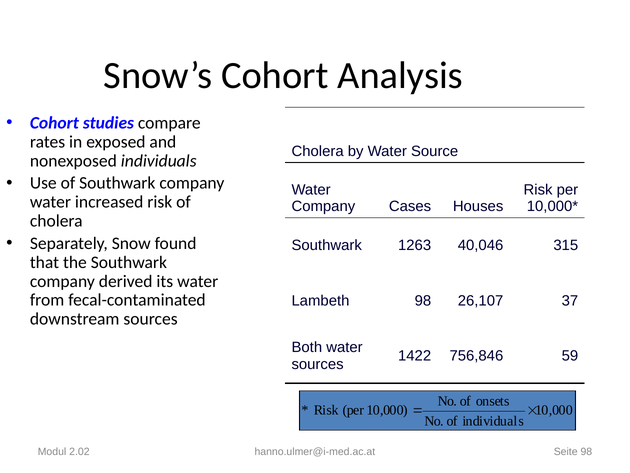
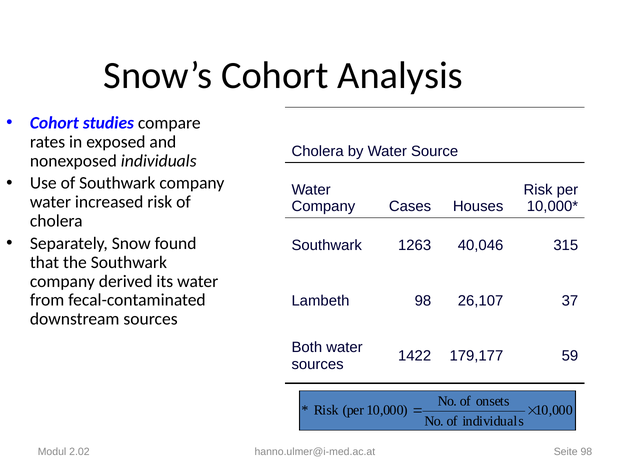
756,846: 756,846 -> 179,177
